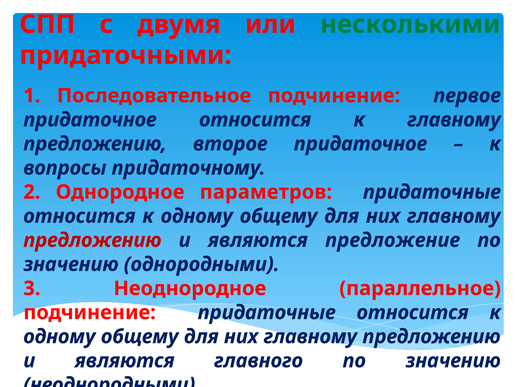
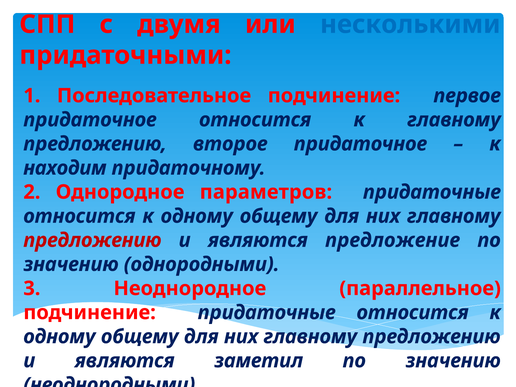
несколькими colour: green -> blue
вопросы: вопросы -> находим
главного: главного -> заметил
